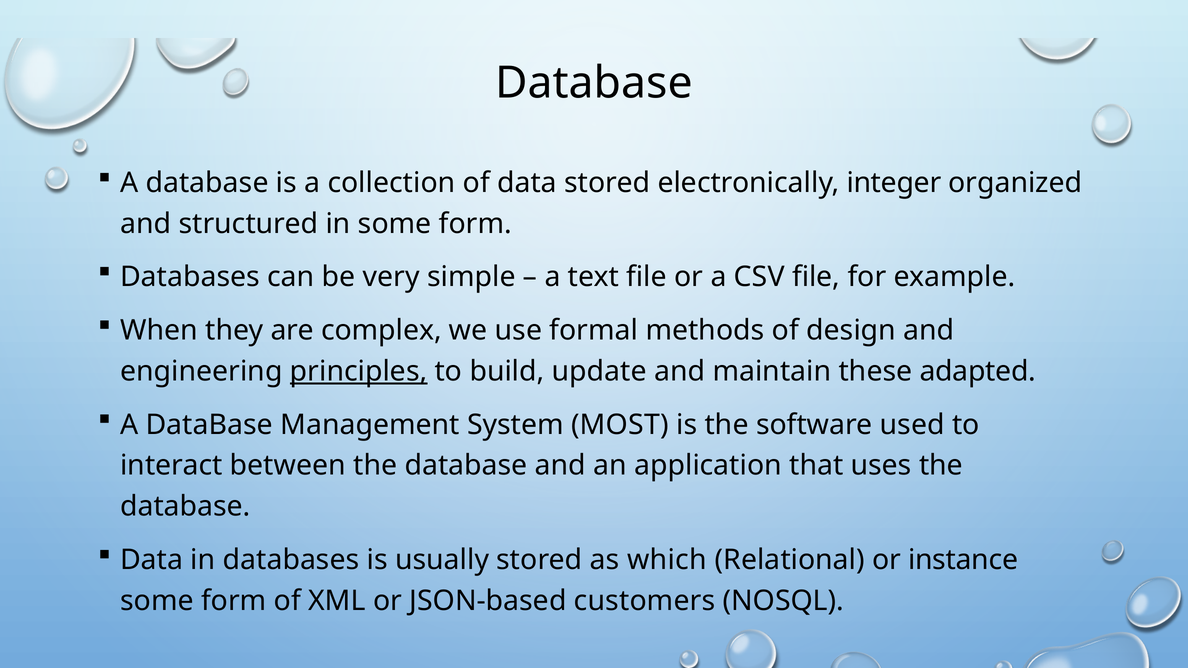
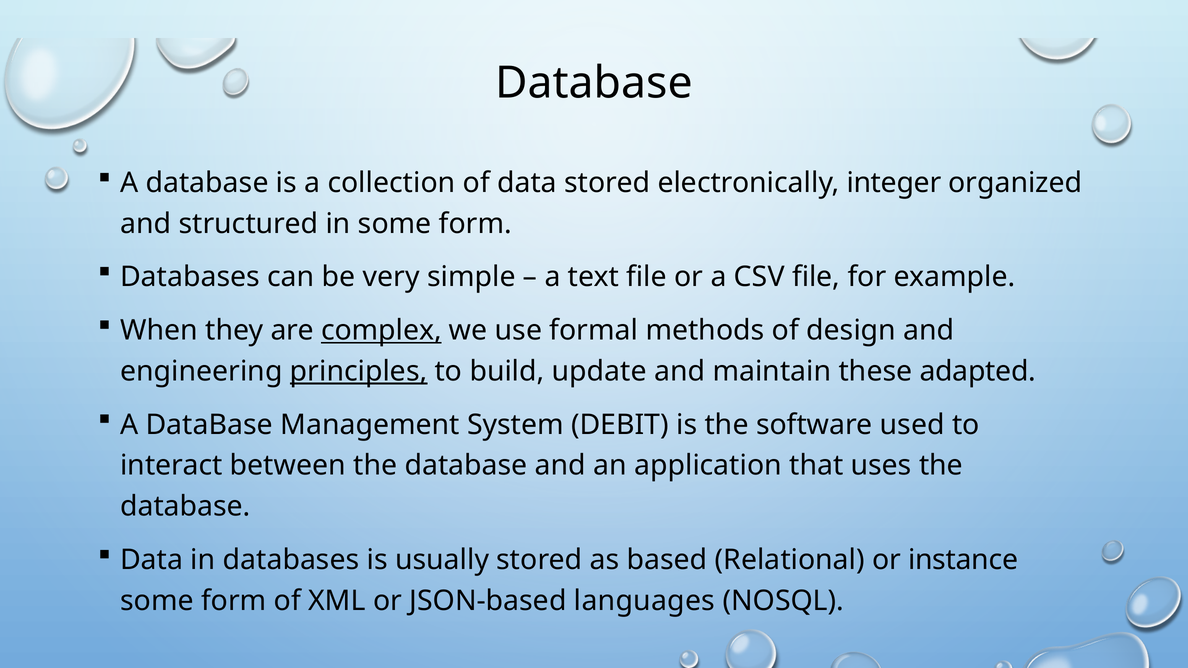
complex underline: none -> present
MOST: MOST -> DEBIT
which: which -> based
customers: customers -> languages
